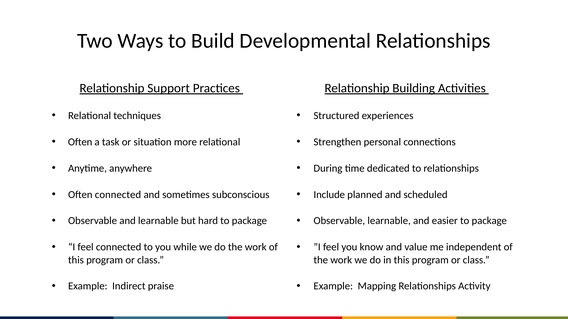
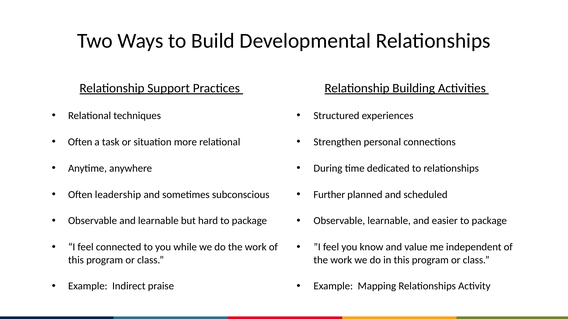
Often connected: connected -> leadership
Include: Include -> Further
